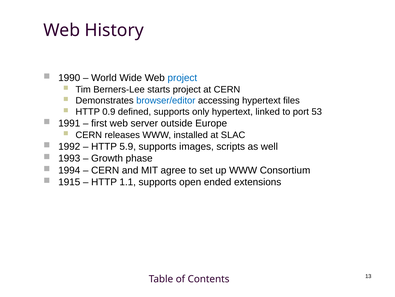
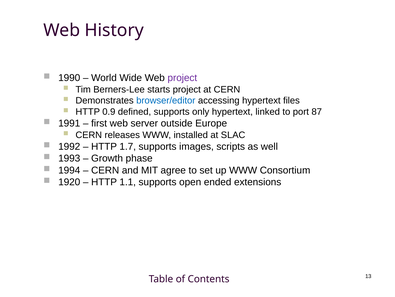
project at (182, 78) colour: blue -> purple
53: 53 -> 87
5.9: 5.9 -> 1.7
1915: 1915 -> 1920
